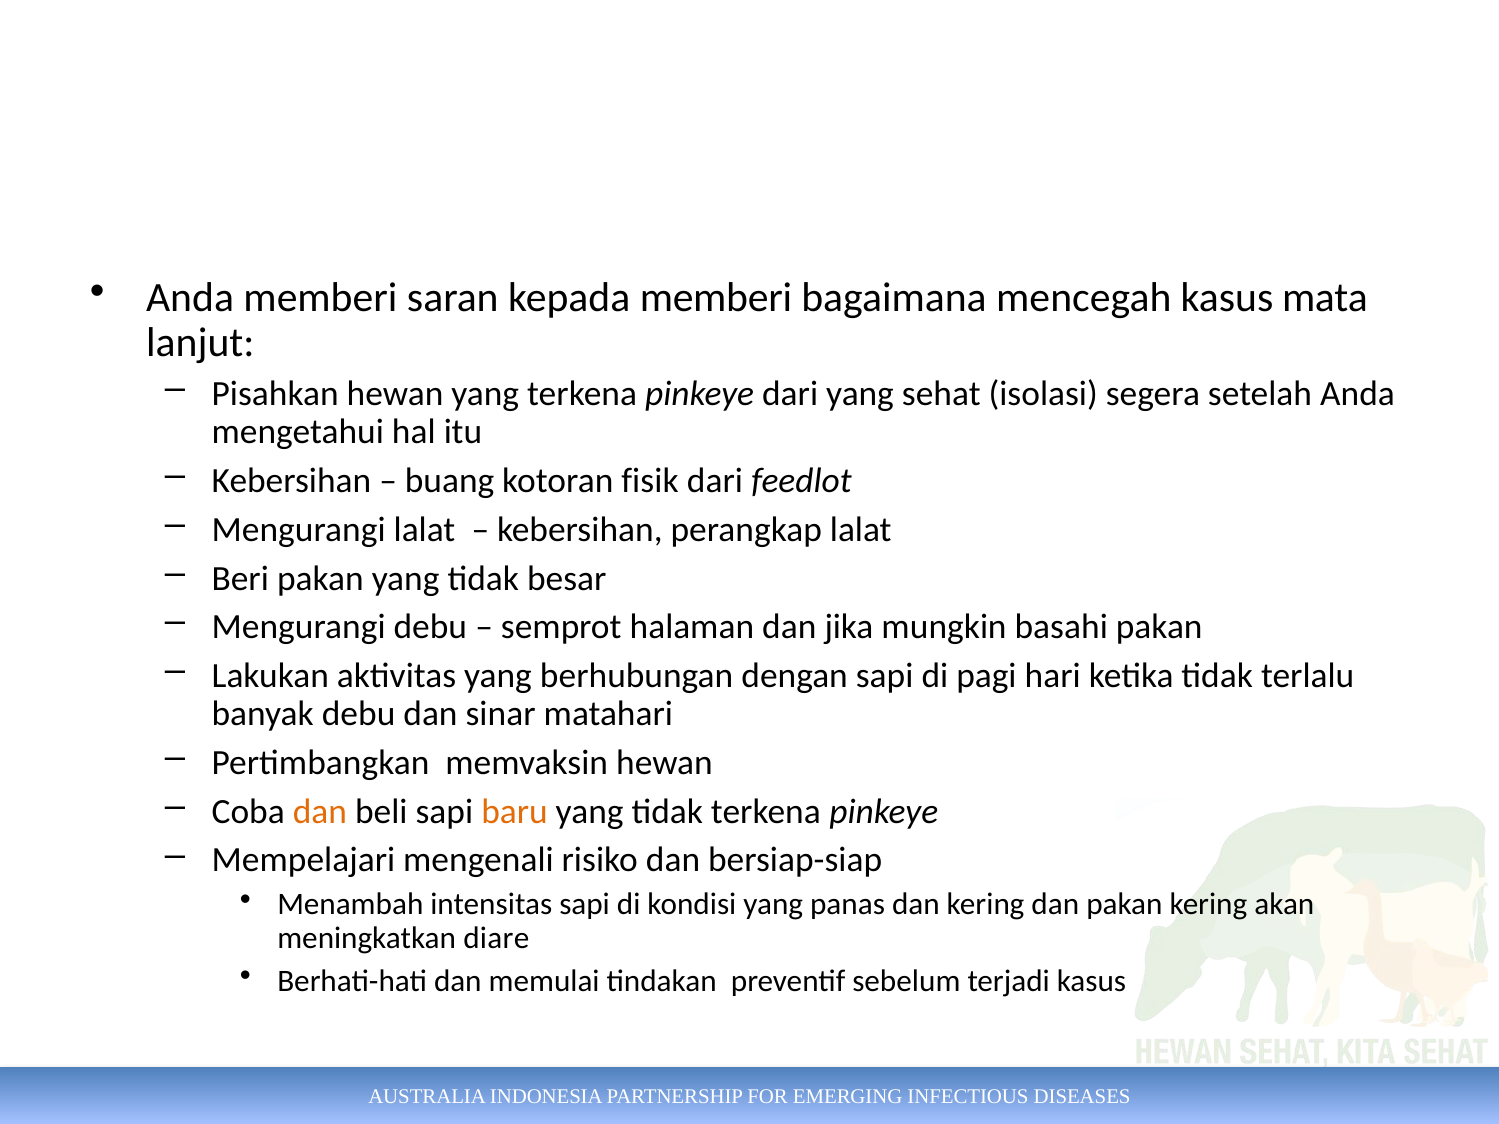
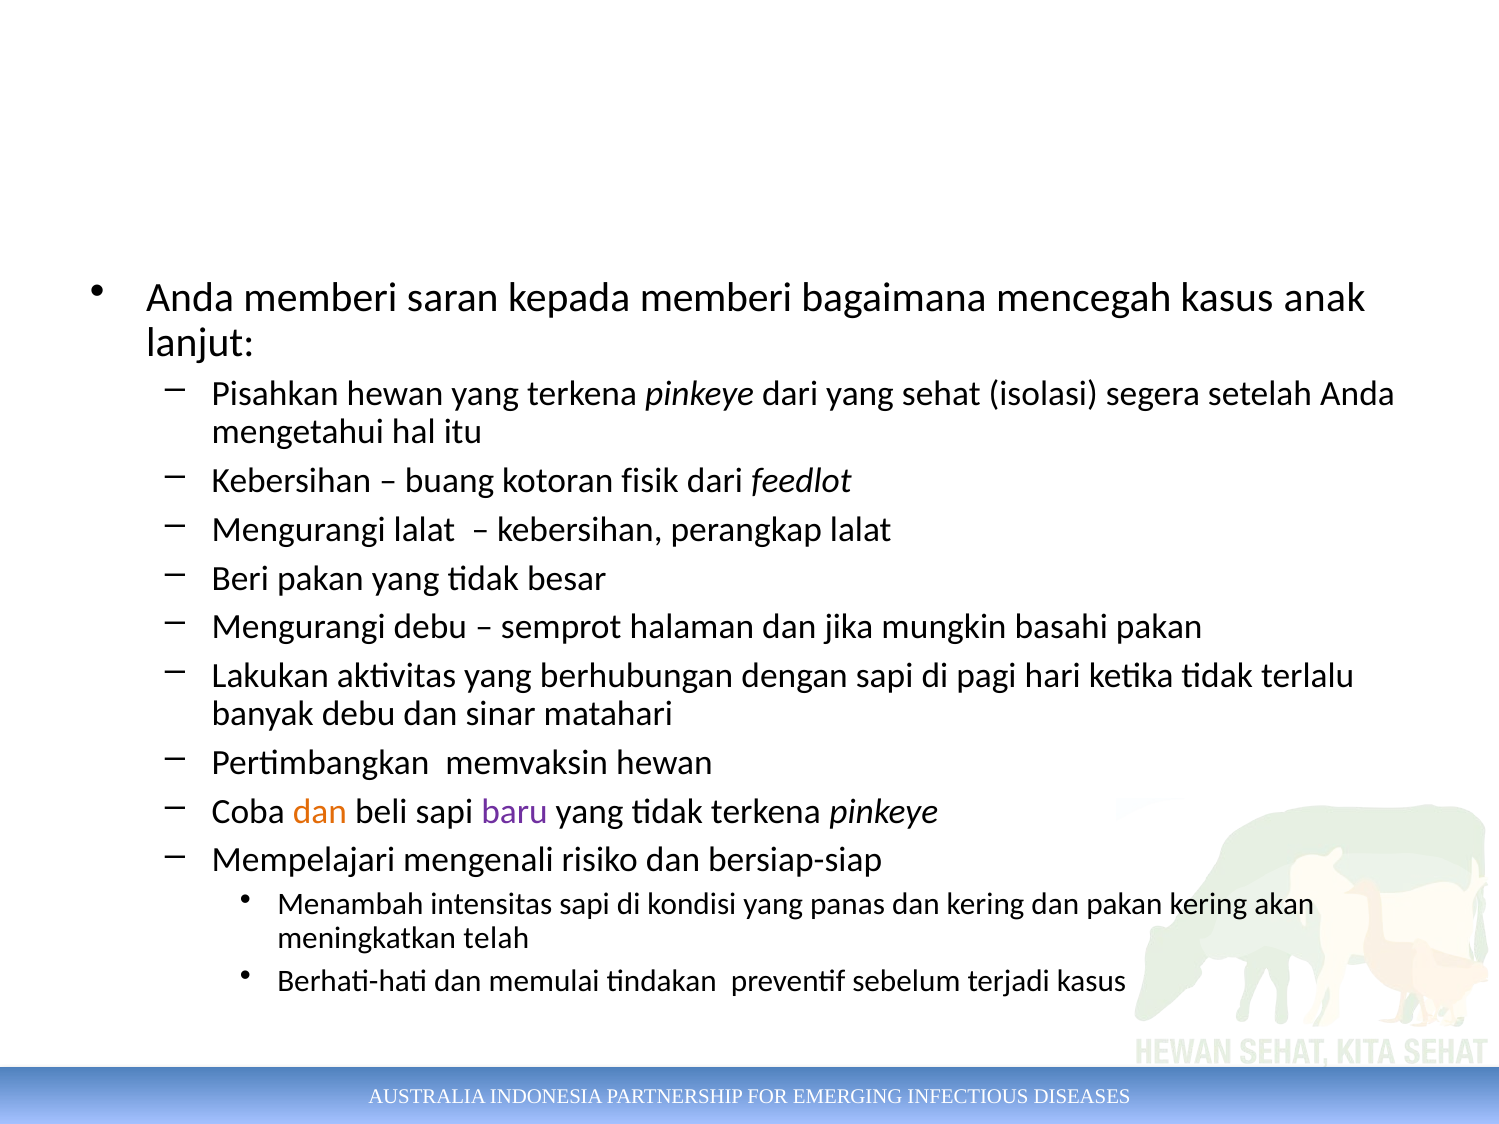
mata: mata -> anak
baru colour: orange -> purple
diare: diare -> telah
